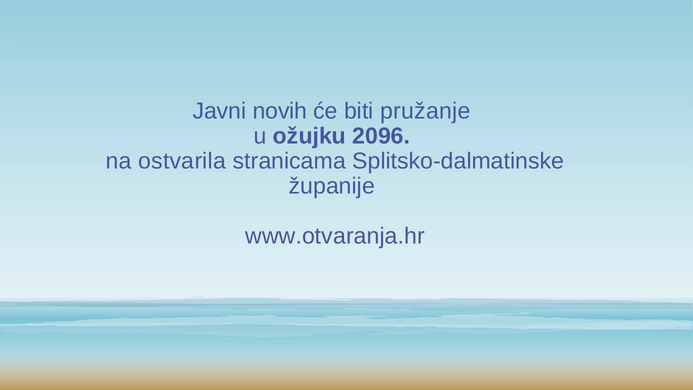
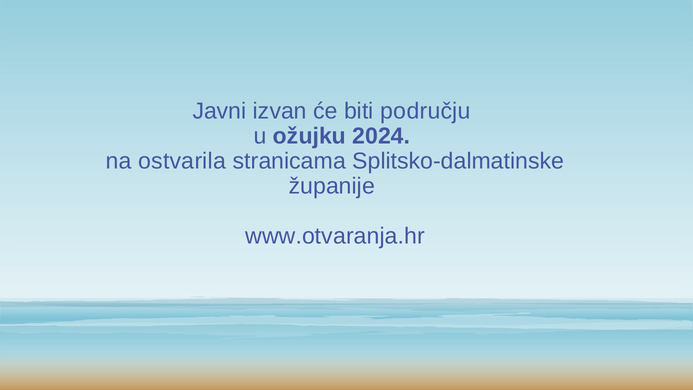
novih: novih -> izvan
pružanje: pružanje -> području
2096: 2096 -> 2024
